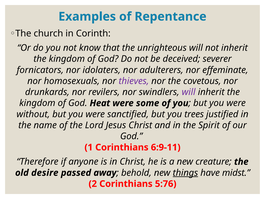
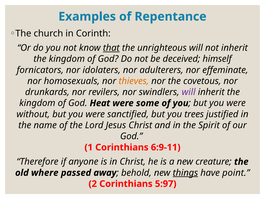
that underline: none -> present
severer: severer -> himself
thieves colour: purple -> orange
desire: desire -> where
midst: midst -> point
5:76: 5:76 -> 5:97
